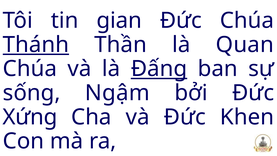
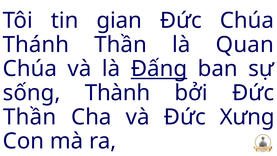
Thánh underline: present -> none
Ngậm: Ngậm -> Thành
Xứng at (30, 117): Xứng -> Thần
Khen: Khen -> Xưng
